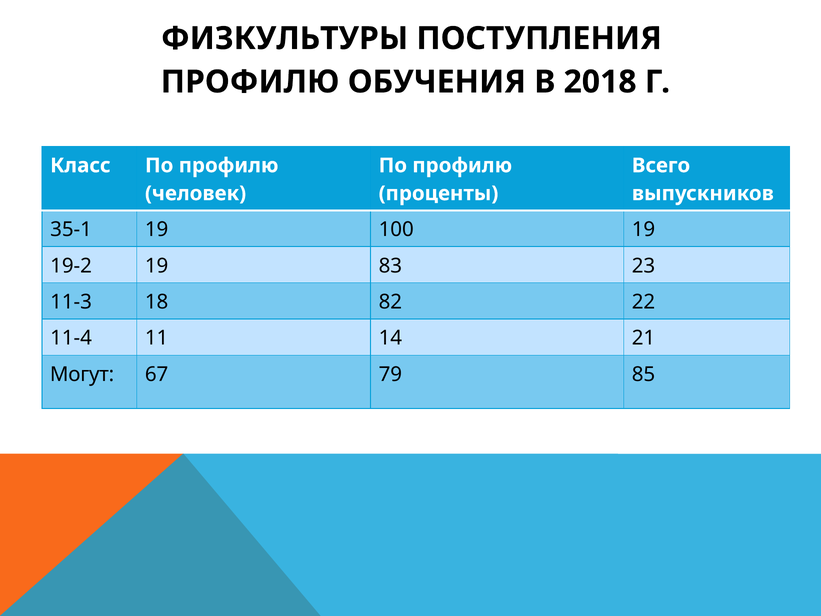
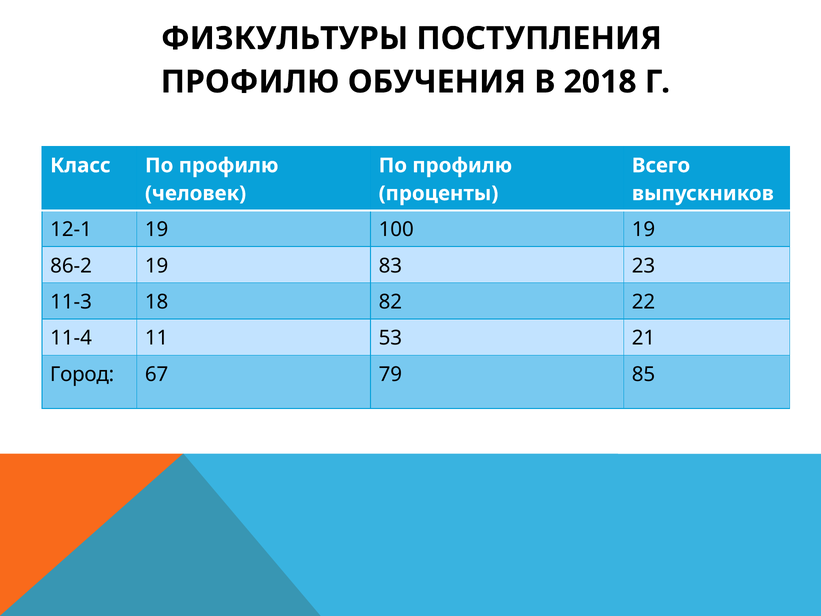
35-1: 35-1 -> 12-1
19-2: 19-2 -> 86-2
14: 14 -> 53
Могут: Могут -> Город
